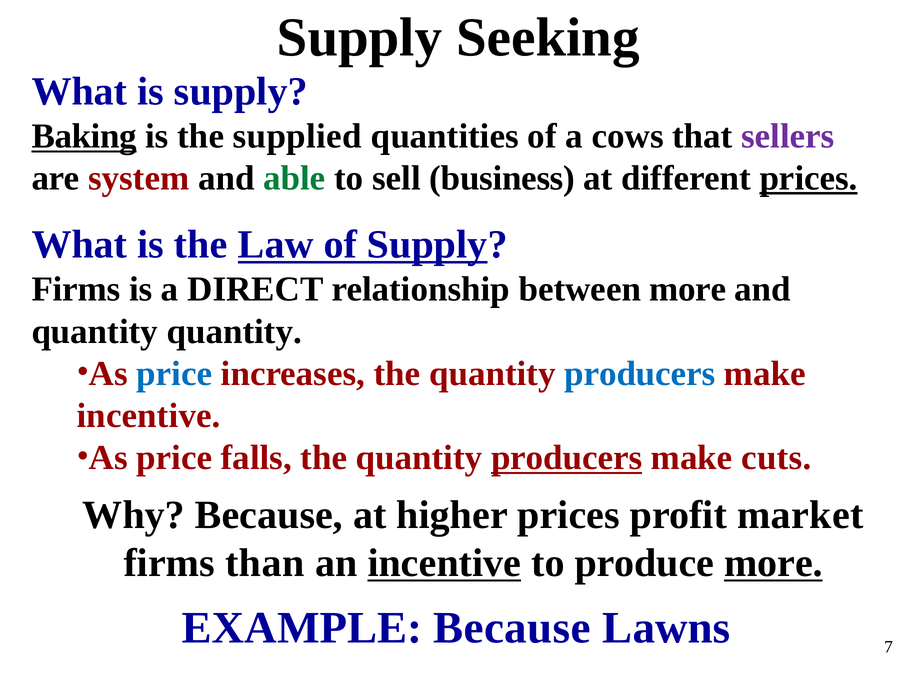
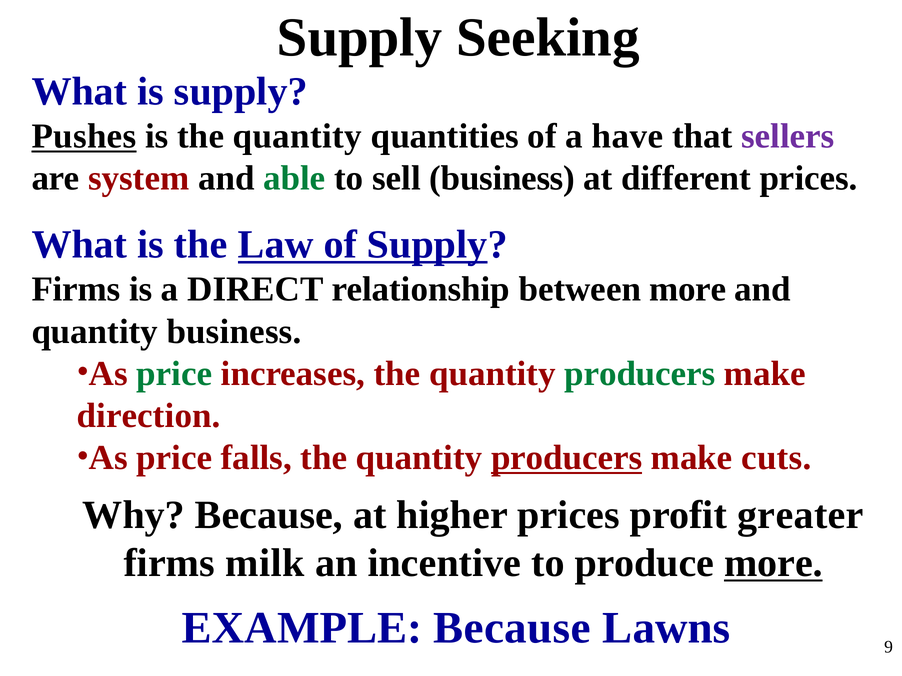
Baking: Baking -> Pushes
is the supplied: supplied -> quantity
cows: cows -> have
prices at (809, 178) underline: present -> none
quantity quantity: quantity -> business
price at (174, 374) colour: blue -> green
producers at (640, 374) colour: blue -> green
incentive at (149, 416): incentive -> direction
market: market -> greater
than: than -> milk
incentive at (444, 564) underline: present -> none
7: 7 -> 9
